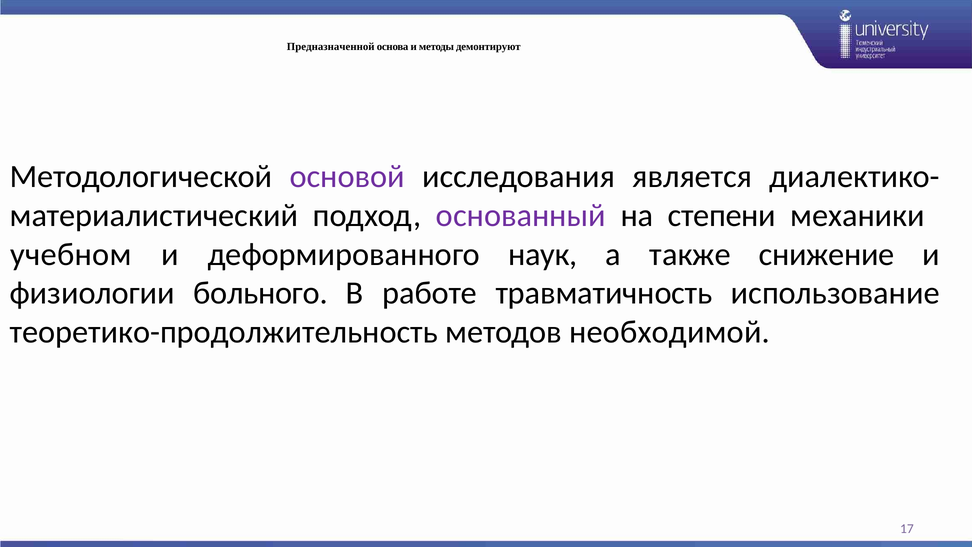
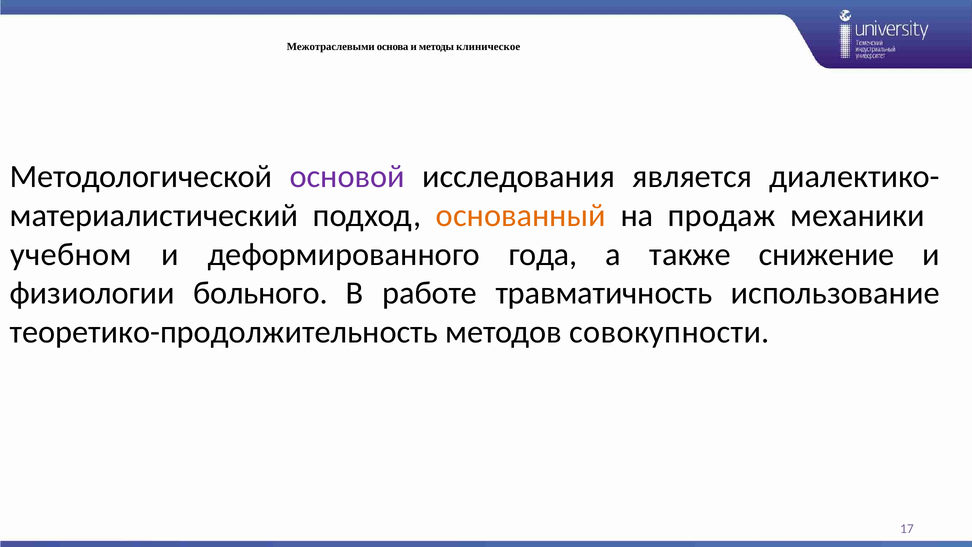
Предназначенной: Предназначенной -> Межотраслевыми
демонтируют: демонтируют -> клиническое
основанный colour: purple -> orange
степени: степени -> продаж
наук: наук -> года
необходимой: необходимой -> совокупности
